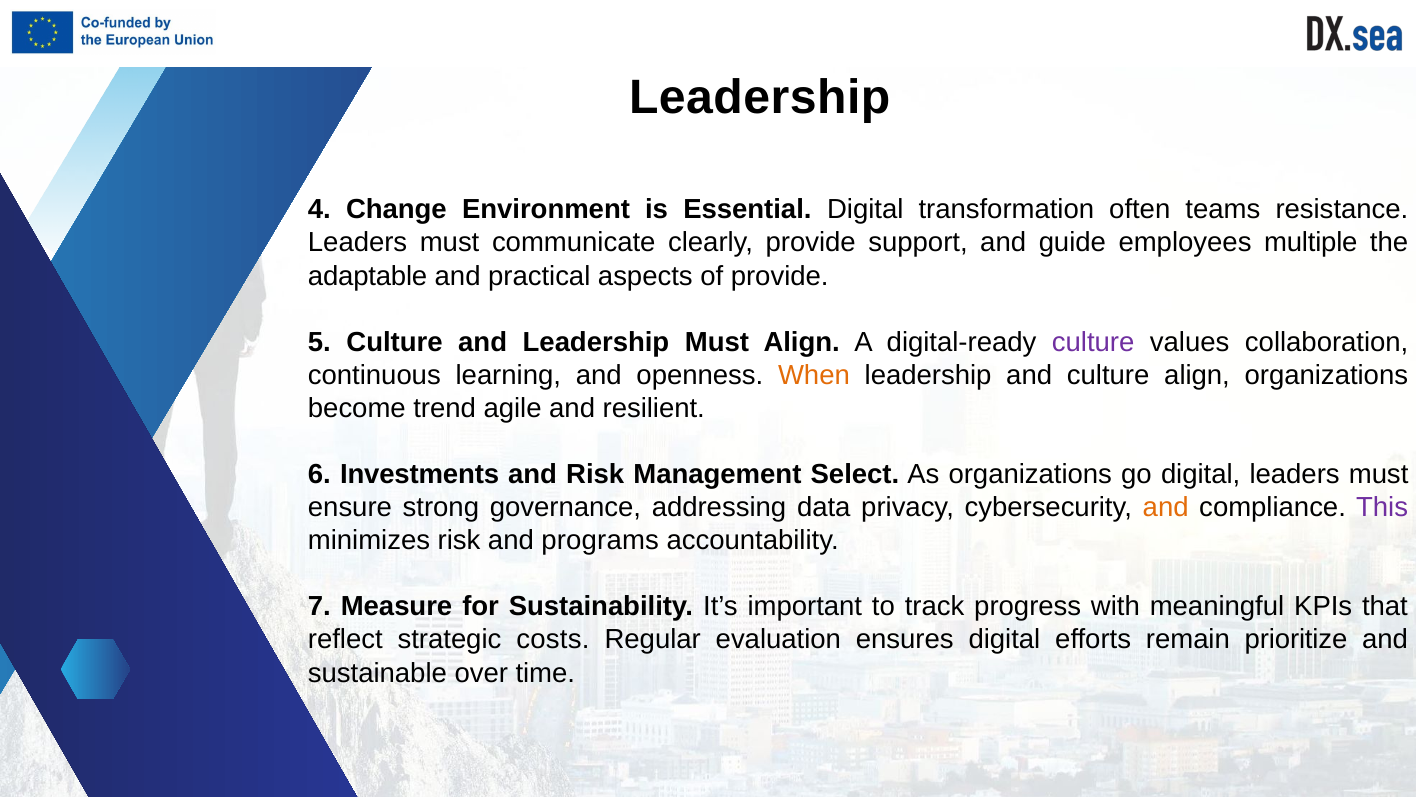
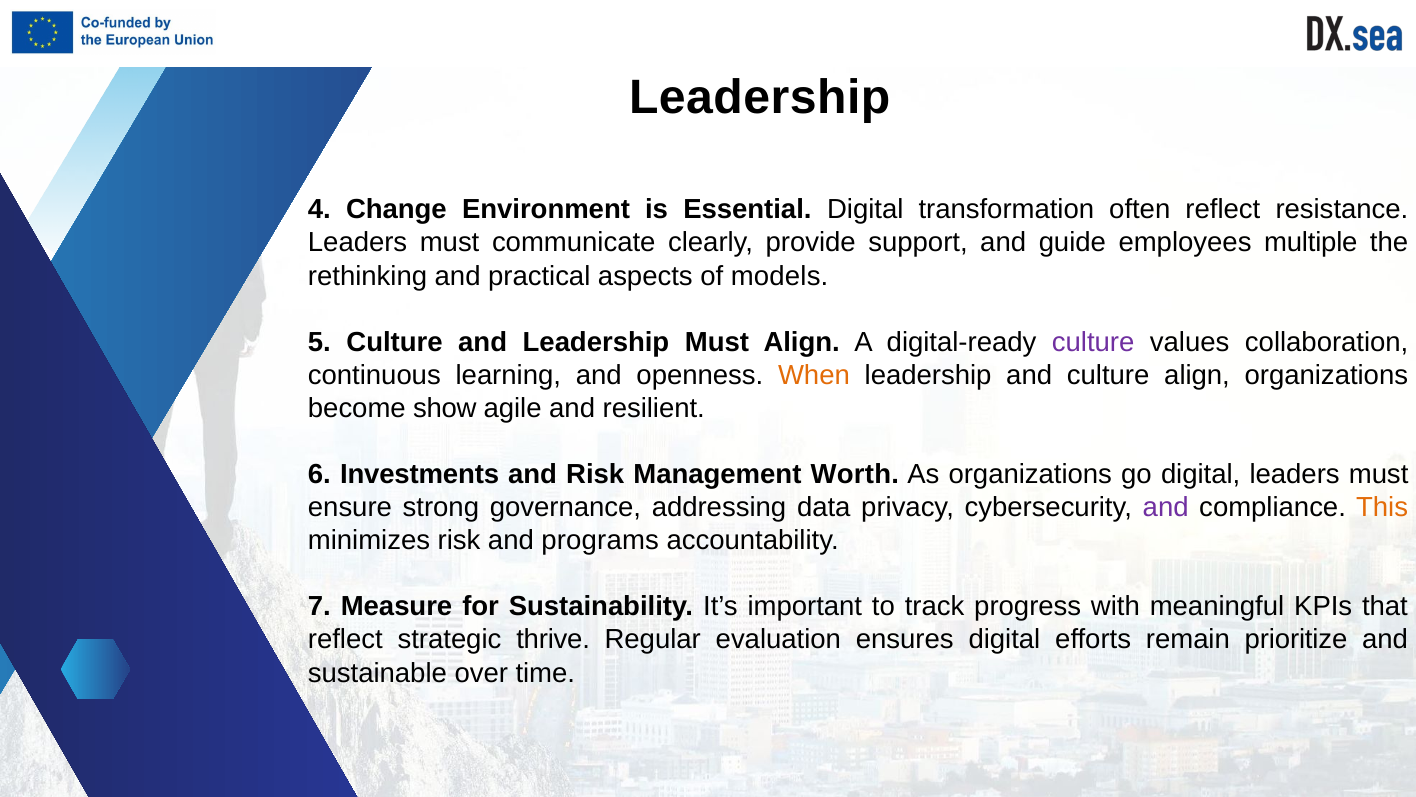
often teams: teams -> reflect
adaptable: adaptable -> rethinking
of provide: provide -> models
trend: trend -> show
Select: Select -> Worth
and at (1166, 507) colour: orange -> purple
This colour: purple -> orange
costs: costs -> thrive
